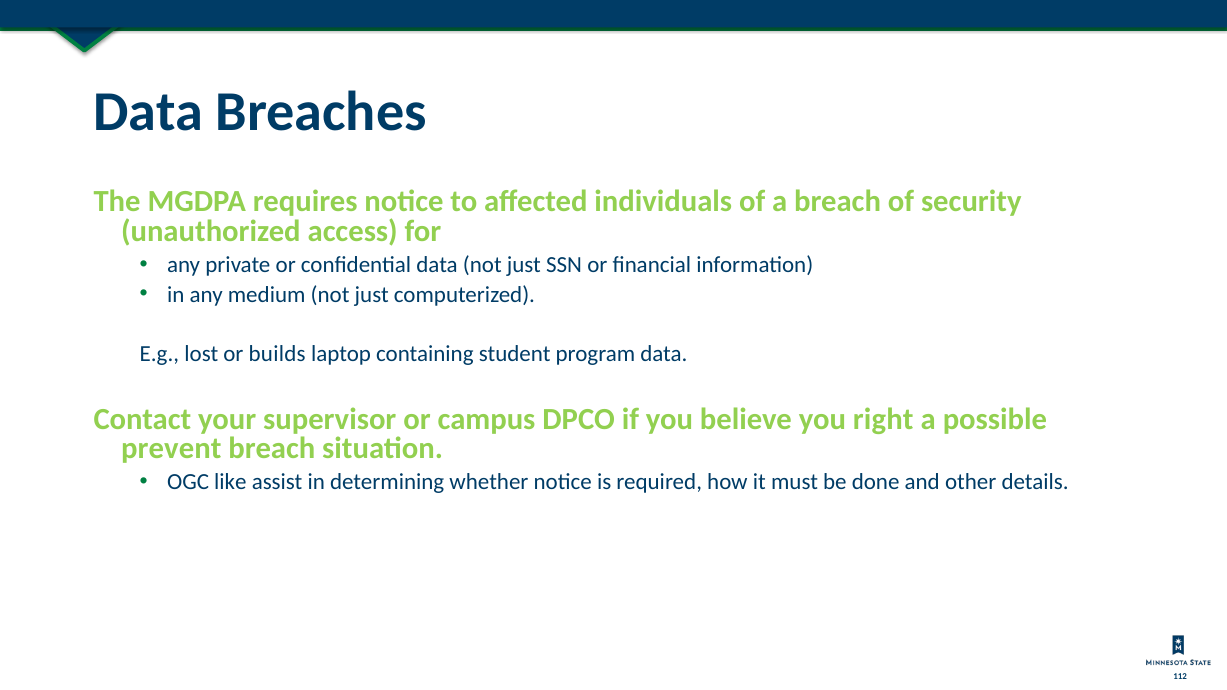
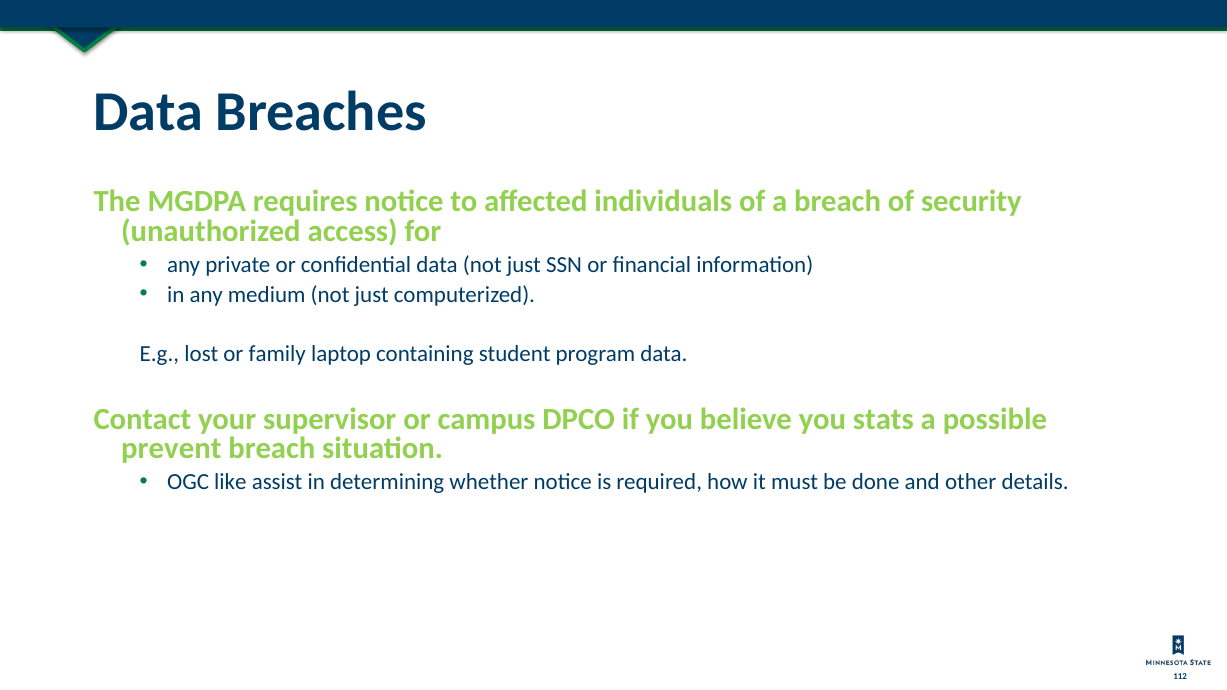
builds: builds -> family
right: right -> stats
